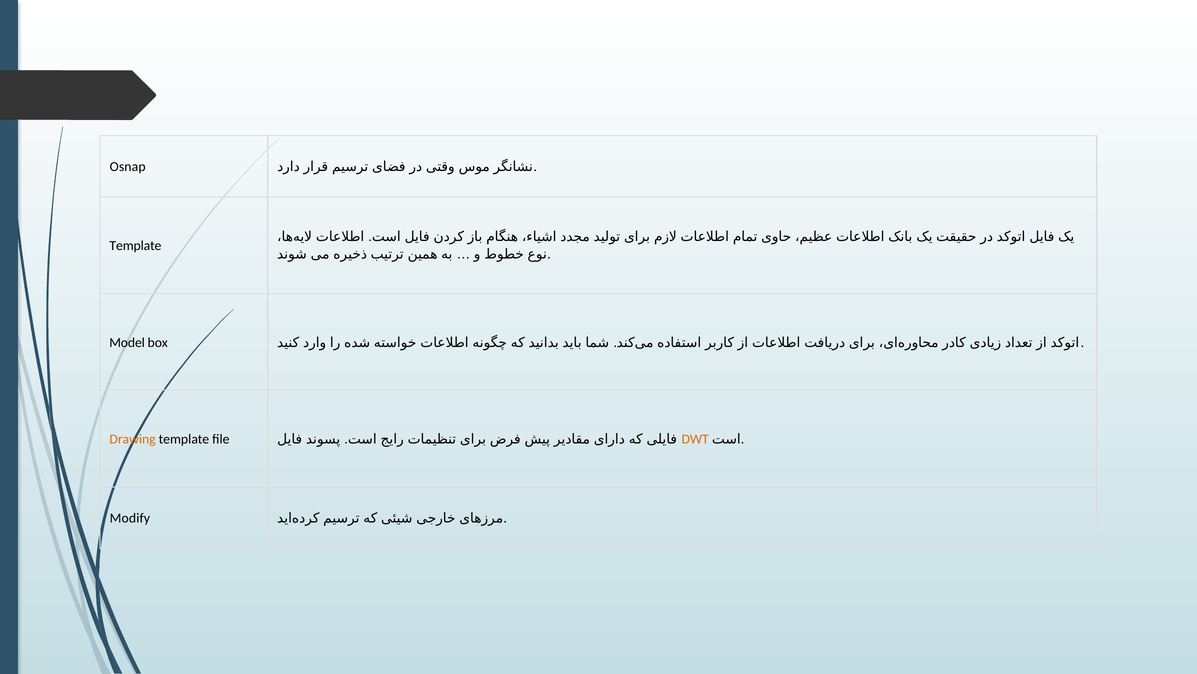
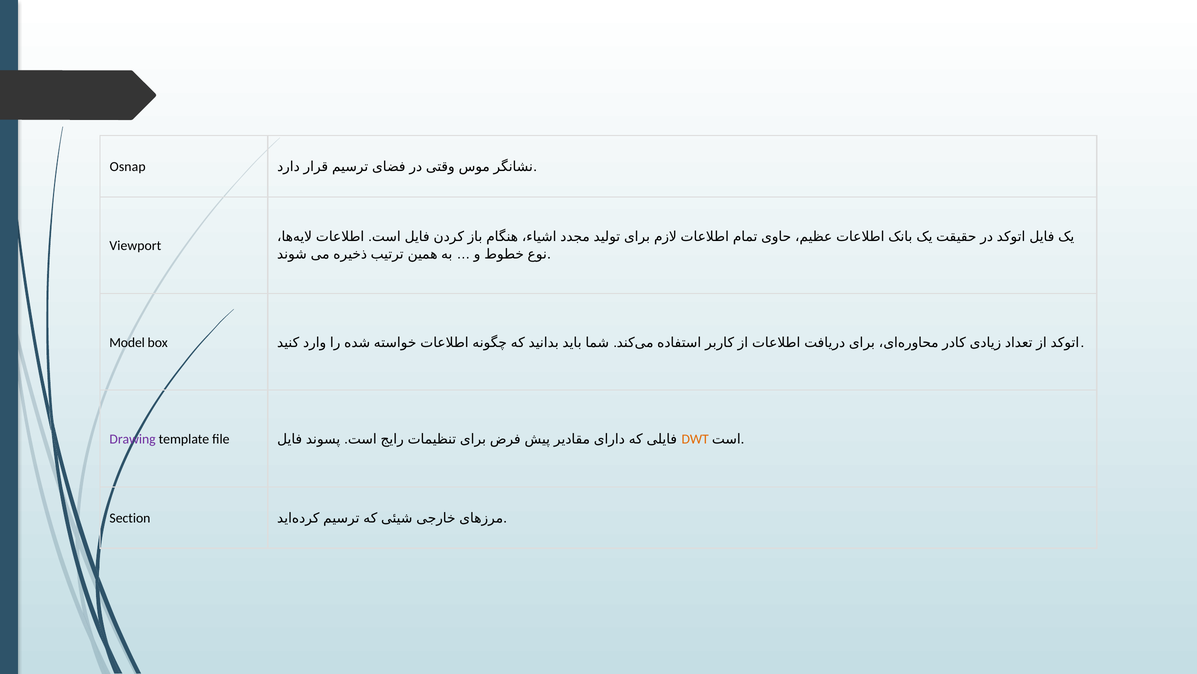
Template at (135, 246): Template -> Viewport
Drawing colour: orange -> purple
Modify: Modify -> Section
